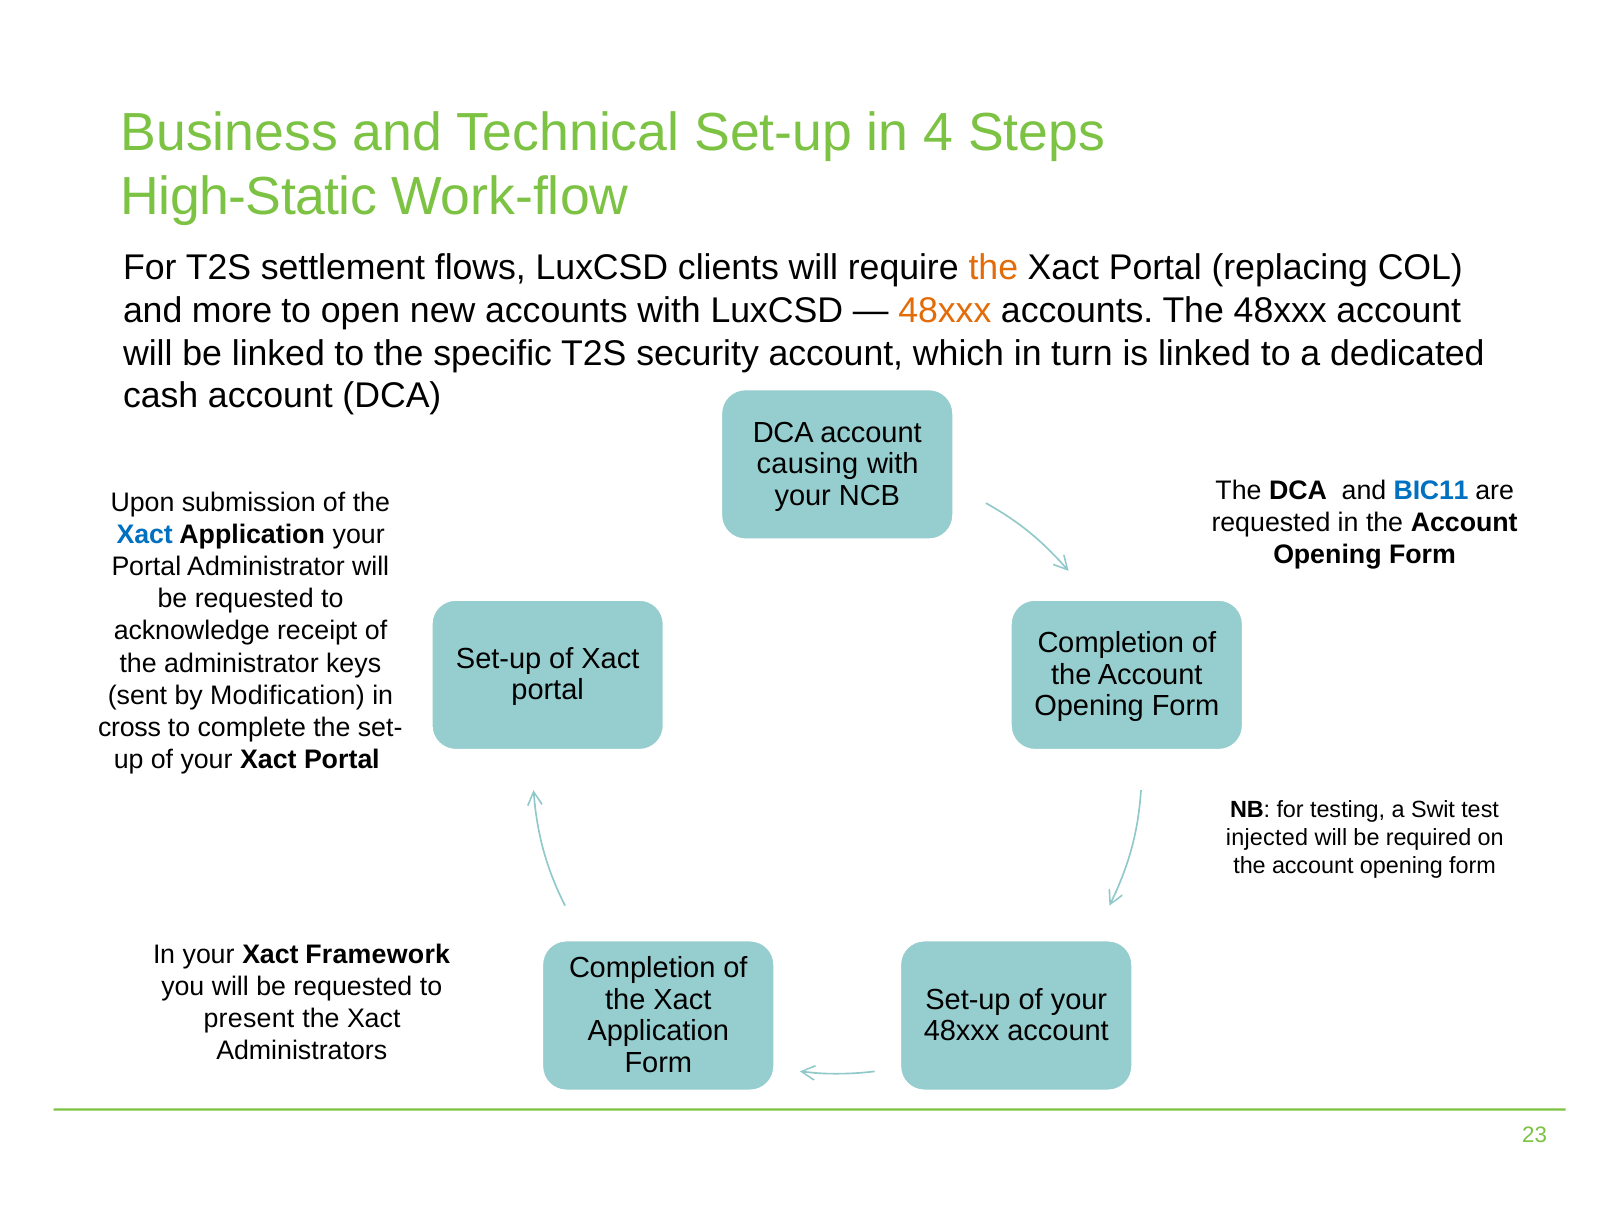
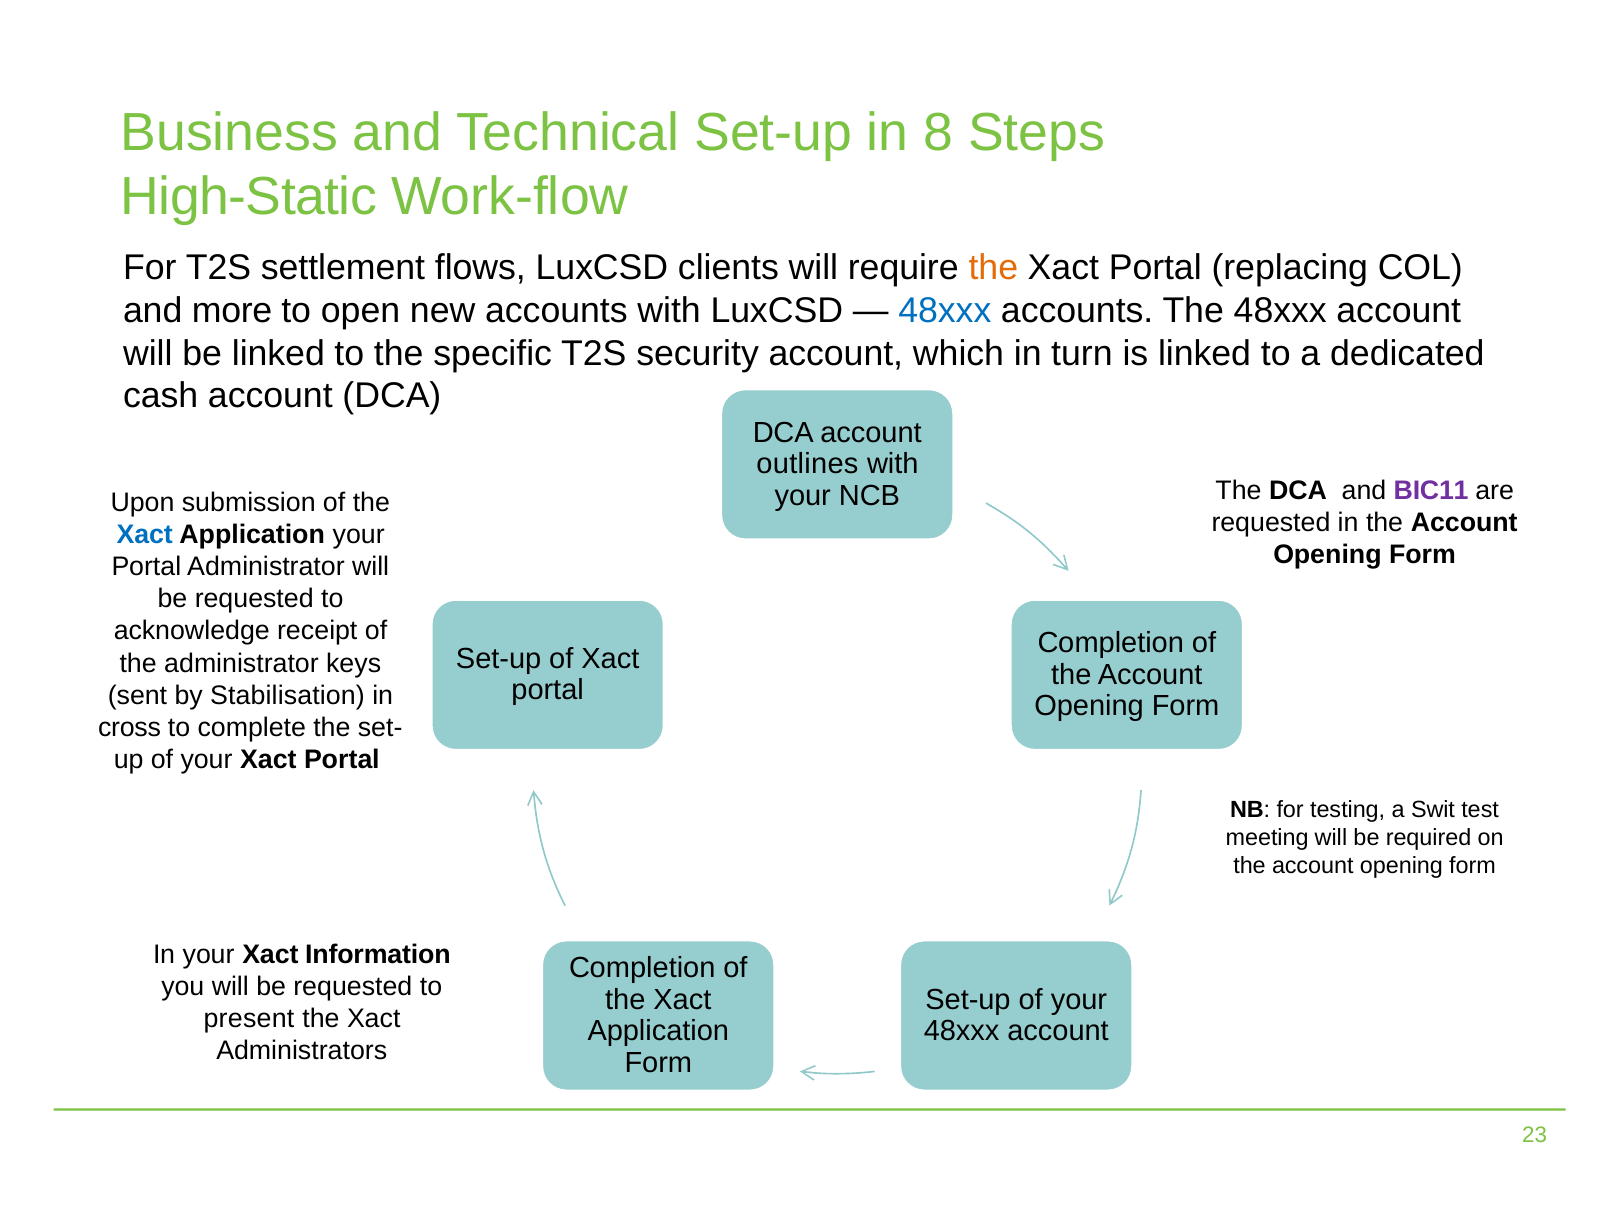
4: 4 -> 8
48xxx at (945, 310) colour: orange -> blue
causing: causing -> outlines
BIC11 colour: blue -> purple
Modification: Modification -> Stabilisation
injected: injected -> meeting
Framework: Framework -> Information
